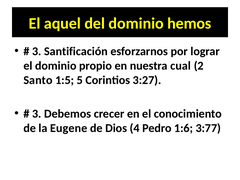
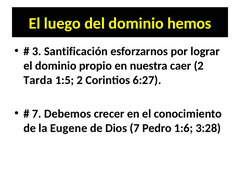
aquel: aquel -> luego
cual: cual -> caer
Santo: Santo -> Tarda
1:5 5: 5 -> 2
3:27: 3:27 -> 6:27
3 at (37, 114): 3 -> 7
Dios 4: 4 -> 7
3:77: 3:77 -> 3:28
